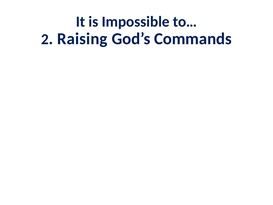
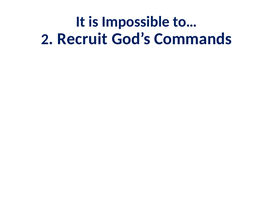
Raising: Raising -> Recruit
